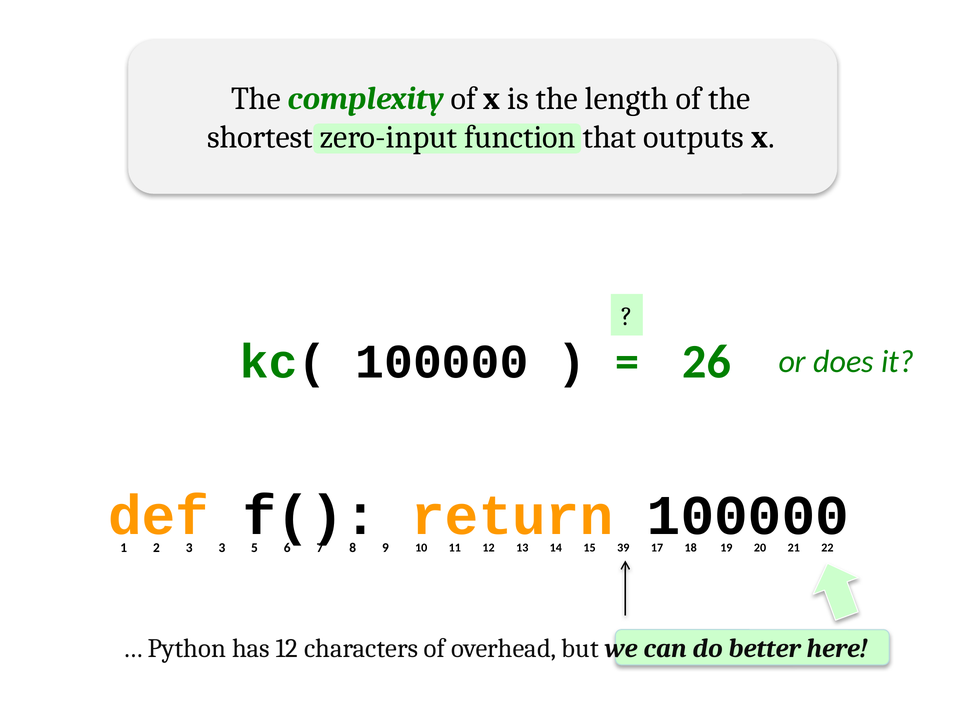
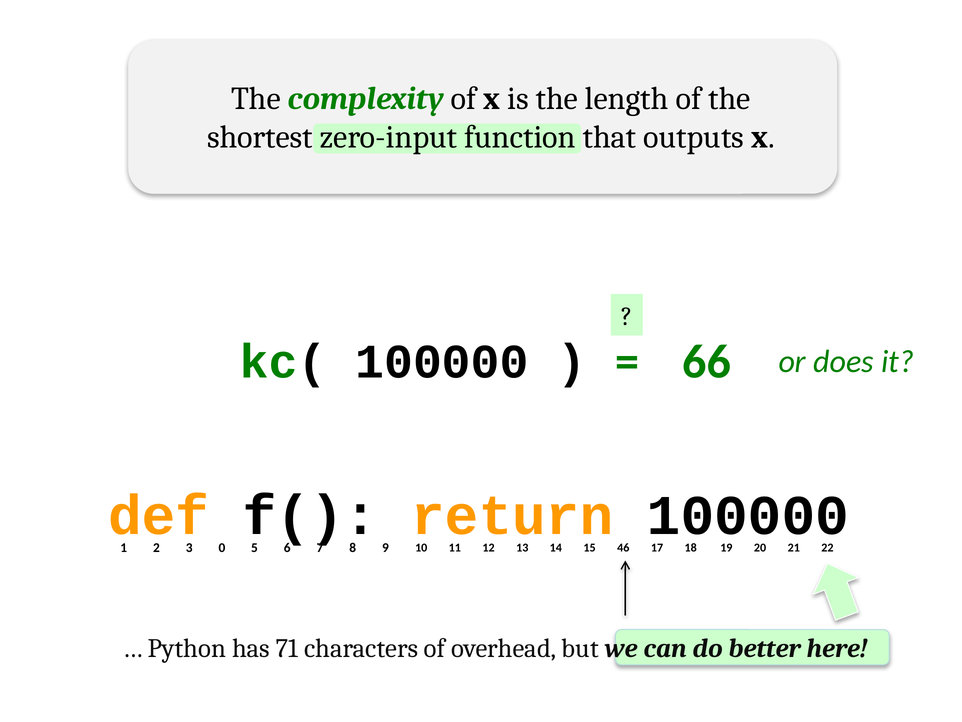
26: 26 -> 66
3 at (222, 548): 3 -> 0
39: 39 -> 46
has 12: 12 -> 71
